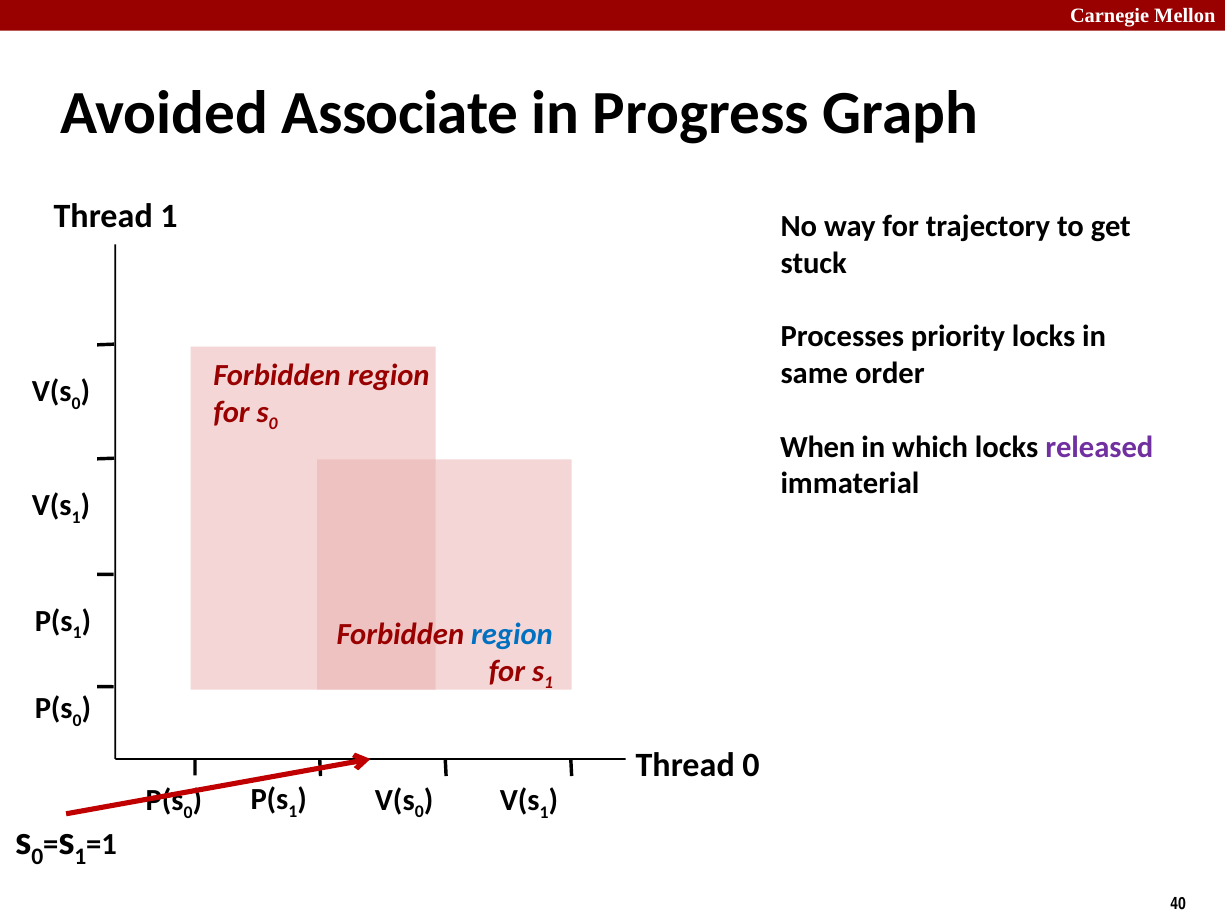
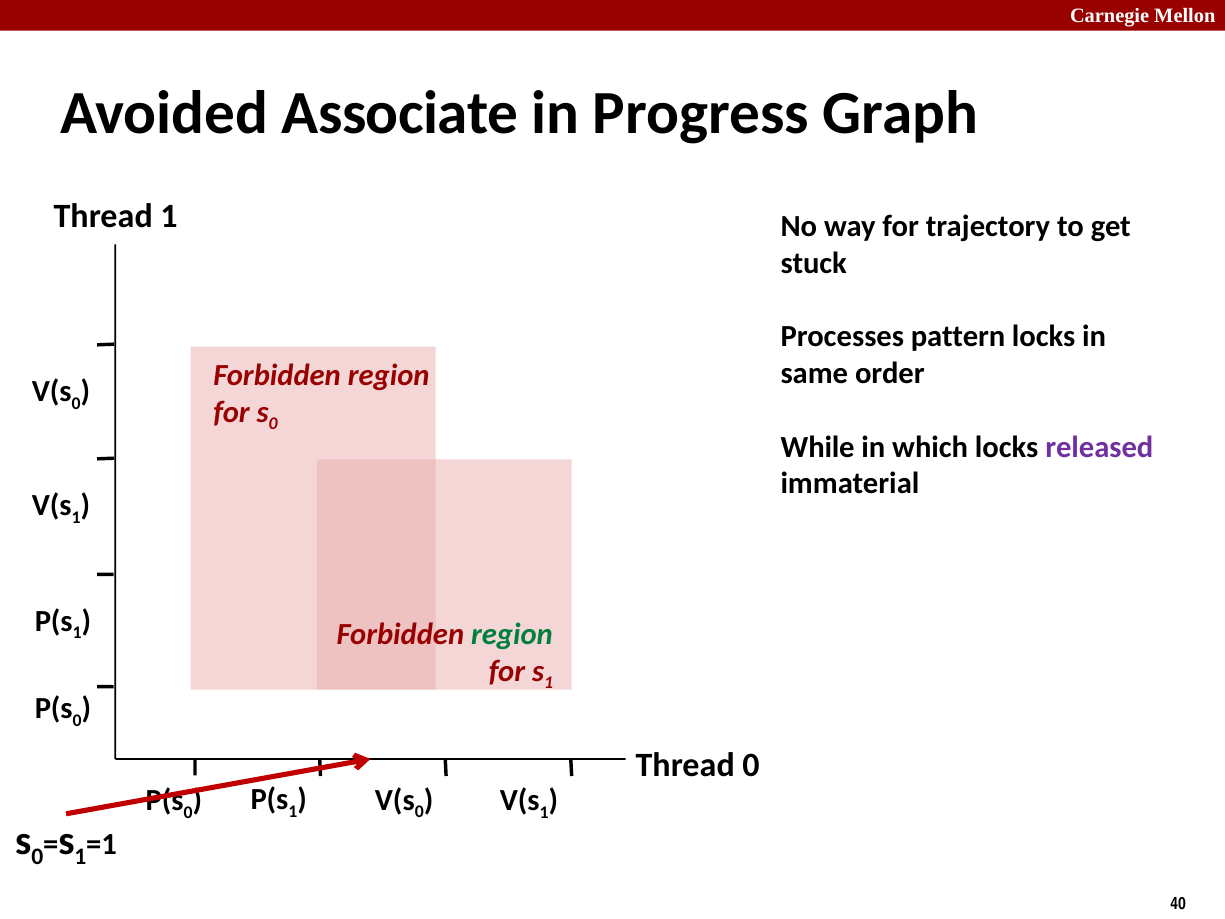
priority: priority -> pattern
When: When -> While
region at (512, 634) colour: blue -> green
